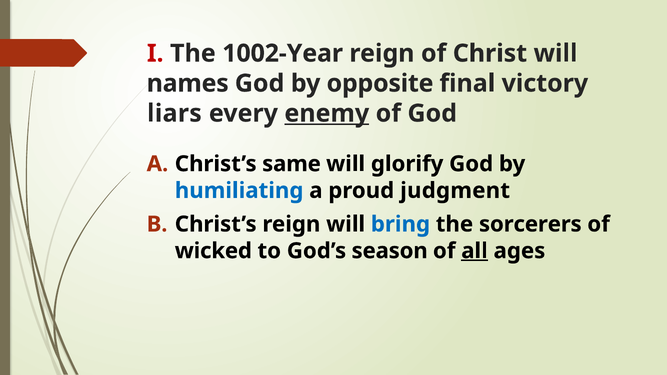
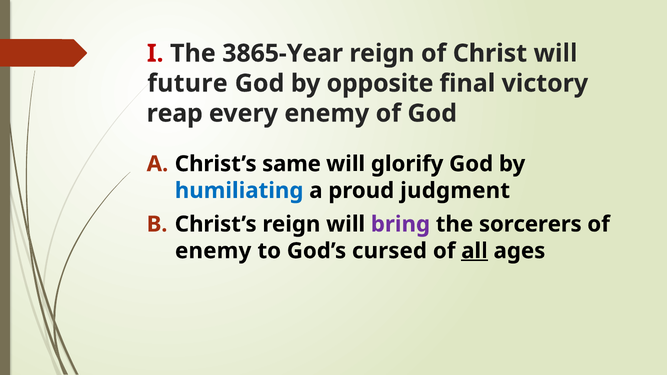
1002-Year: 1002-Year -> 3865-Year
names: names -> future
liars: liars -> reap
enemy at (327, 113) underline: present -> none
bring colour: blue -> purple
wicked at (213, 251): wicked -> enemy
season: season -> cursed
